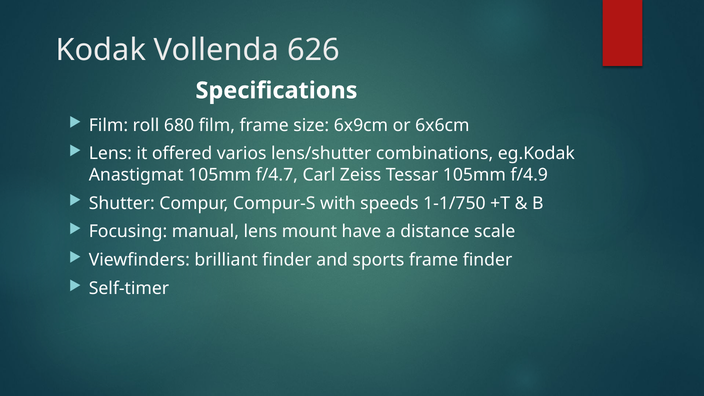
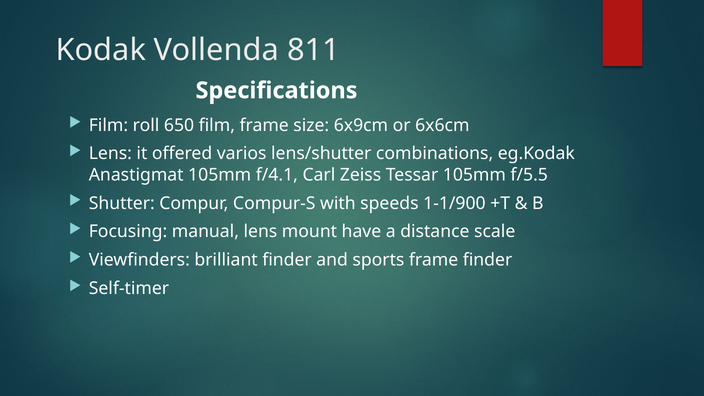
626: 626 -> 811
680: 680 -> 650
f/4.7: f/4.7 -> f/4.1
f/4.9: f/4.9 -> f/5.5
1-1/750: 1-1/750 -> 1-1/900
